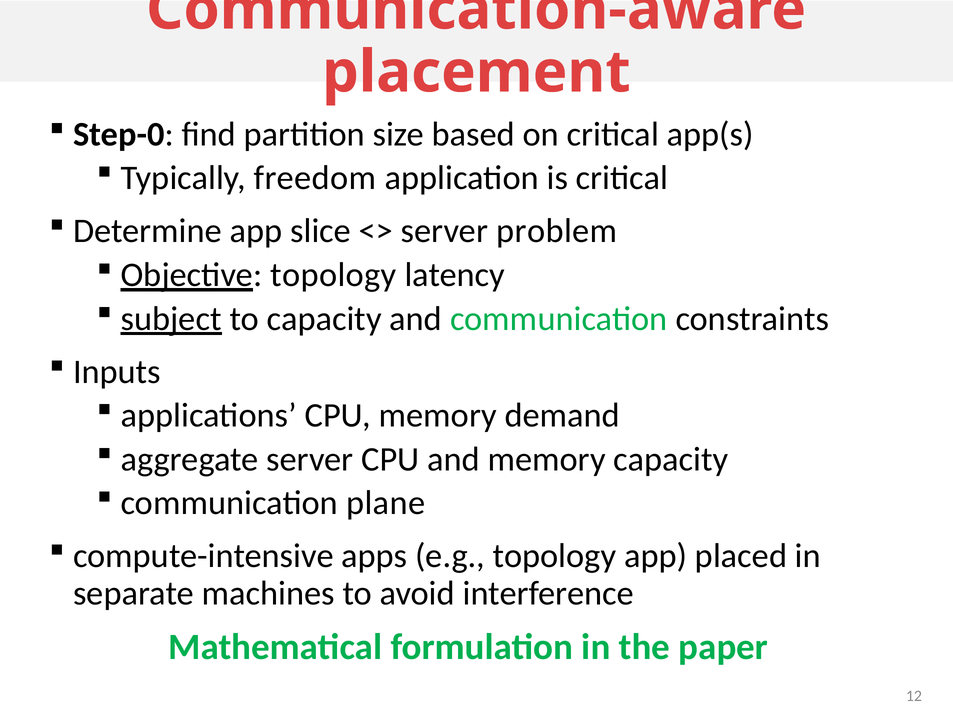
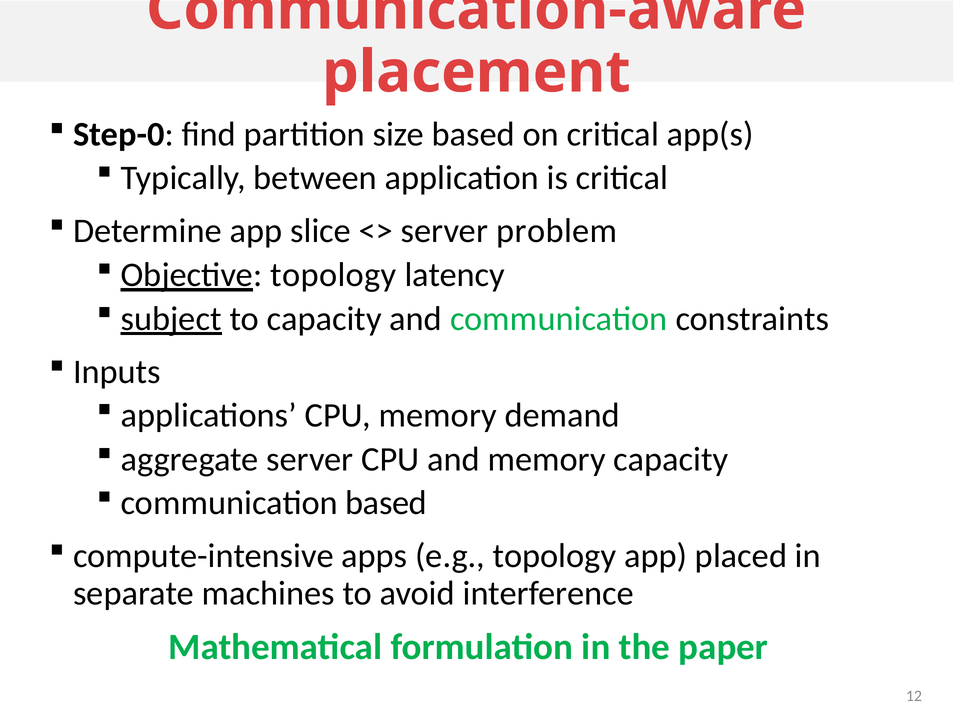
freedom: freedom -> between
communication plane: plane -> based
